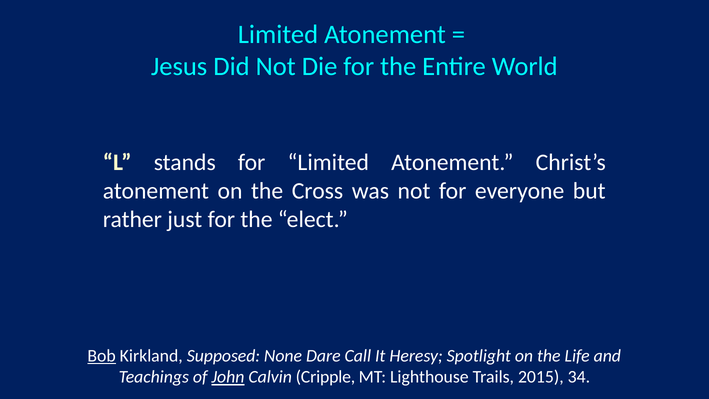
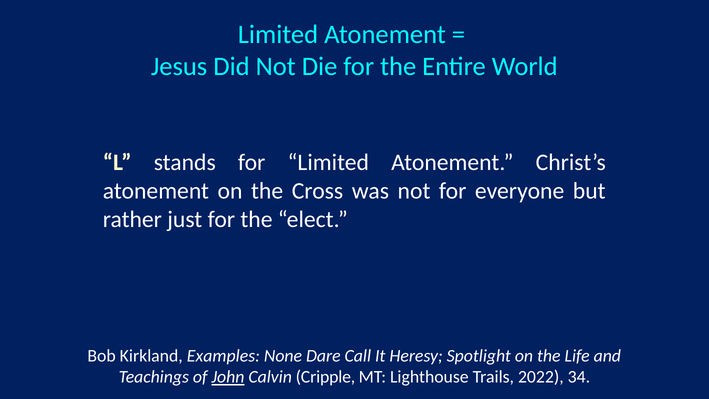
Bob underline: present -> none
Supposed: Supposed -> Examples
2015: 2015 -> 2022
